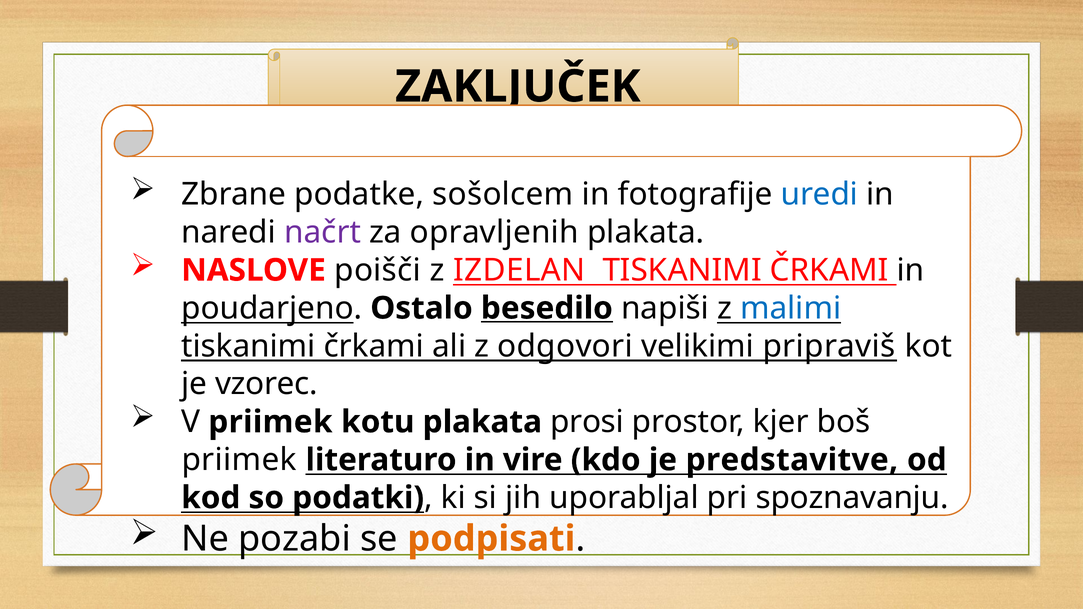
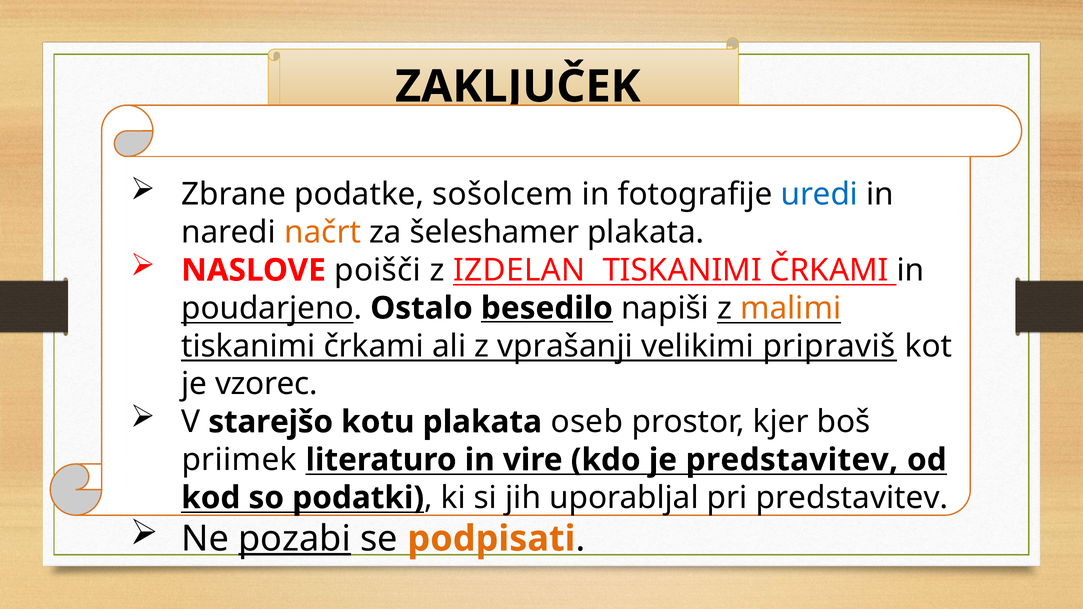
načrt colour: purple -> orange
opravljenih: opravljenih -> šeleshamer
malimi colour: blue -> orange
odgovori: odgovori -> vprašanji
V priimek: priimek -> starejšo
prosi: prosi -> oseb
je predstavitve: predstavitve -> predstavitev
pri spoznavanju: spoznavanju -> predstavitev
pozabi underline: none -> present
